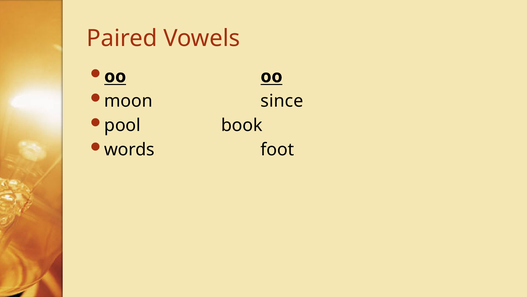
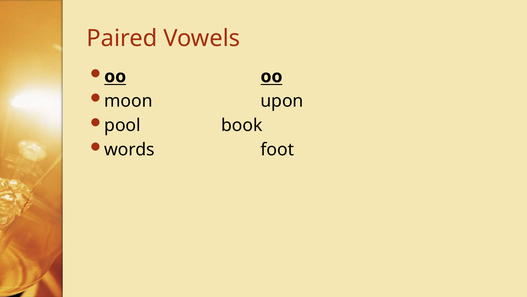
since: since -> upon
